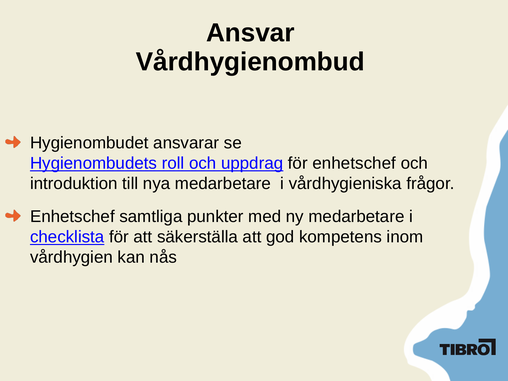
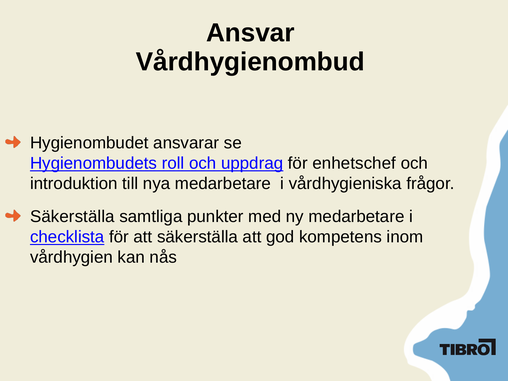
Enhetschef at (72, 217): Enhetschef -> Säkerställa
